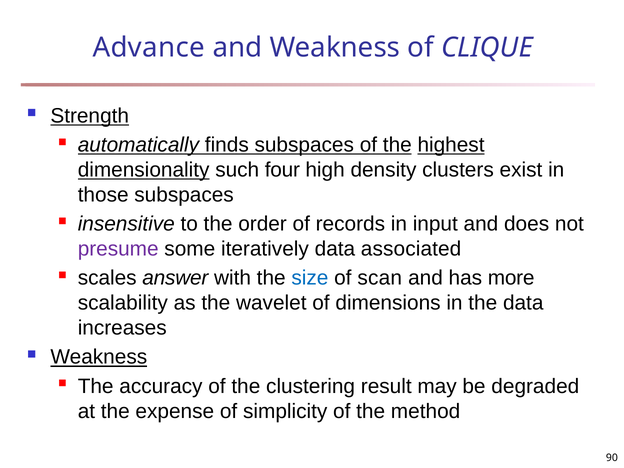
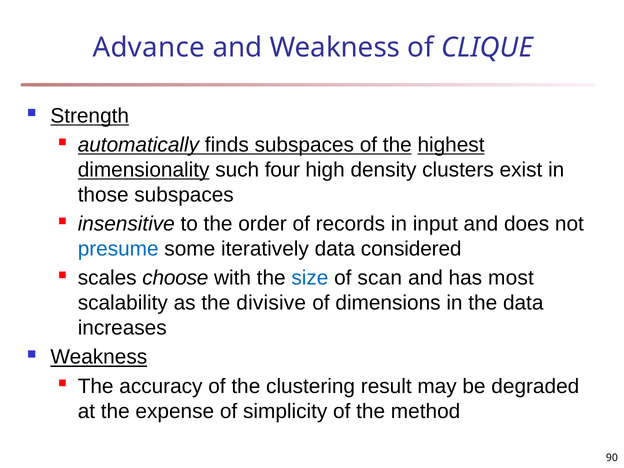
presume colour: purple -> blue
associated: associated -> considered
answer: answer -> choose
more: more -> most
wavelet: wavelet -> divisive
